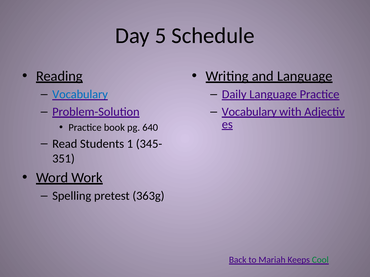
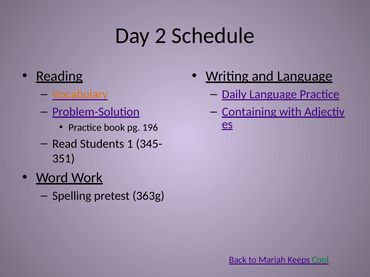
5: 5 -> 2
Vocabulary at (80, 95) colour: blue -> orange
Vocabulary at (249, 112): Vocabulary -> Containing
640: 640 -> 196
